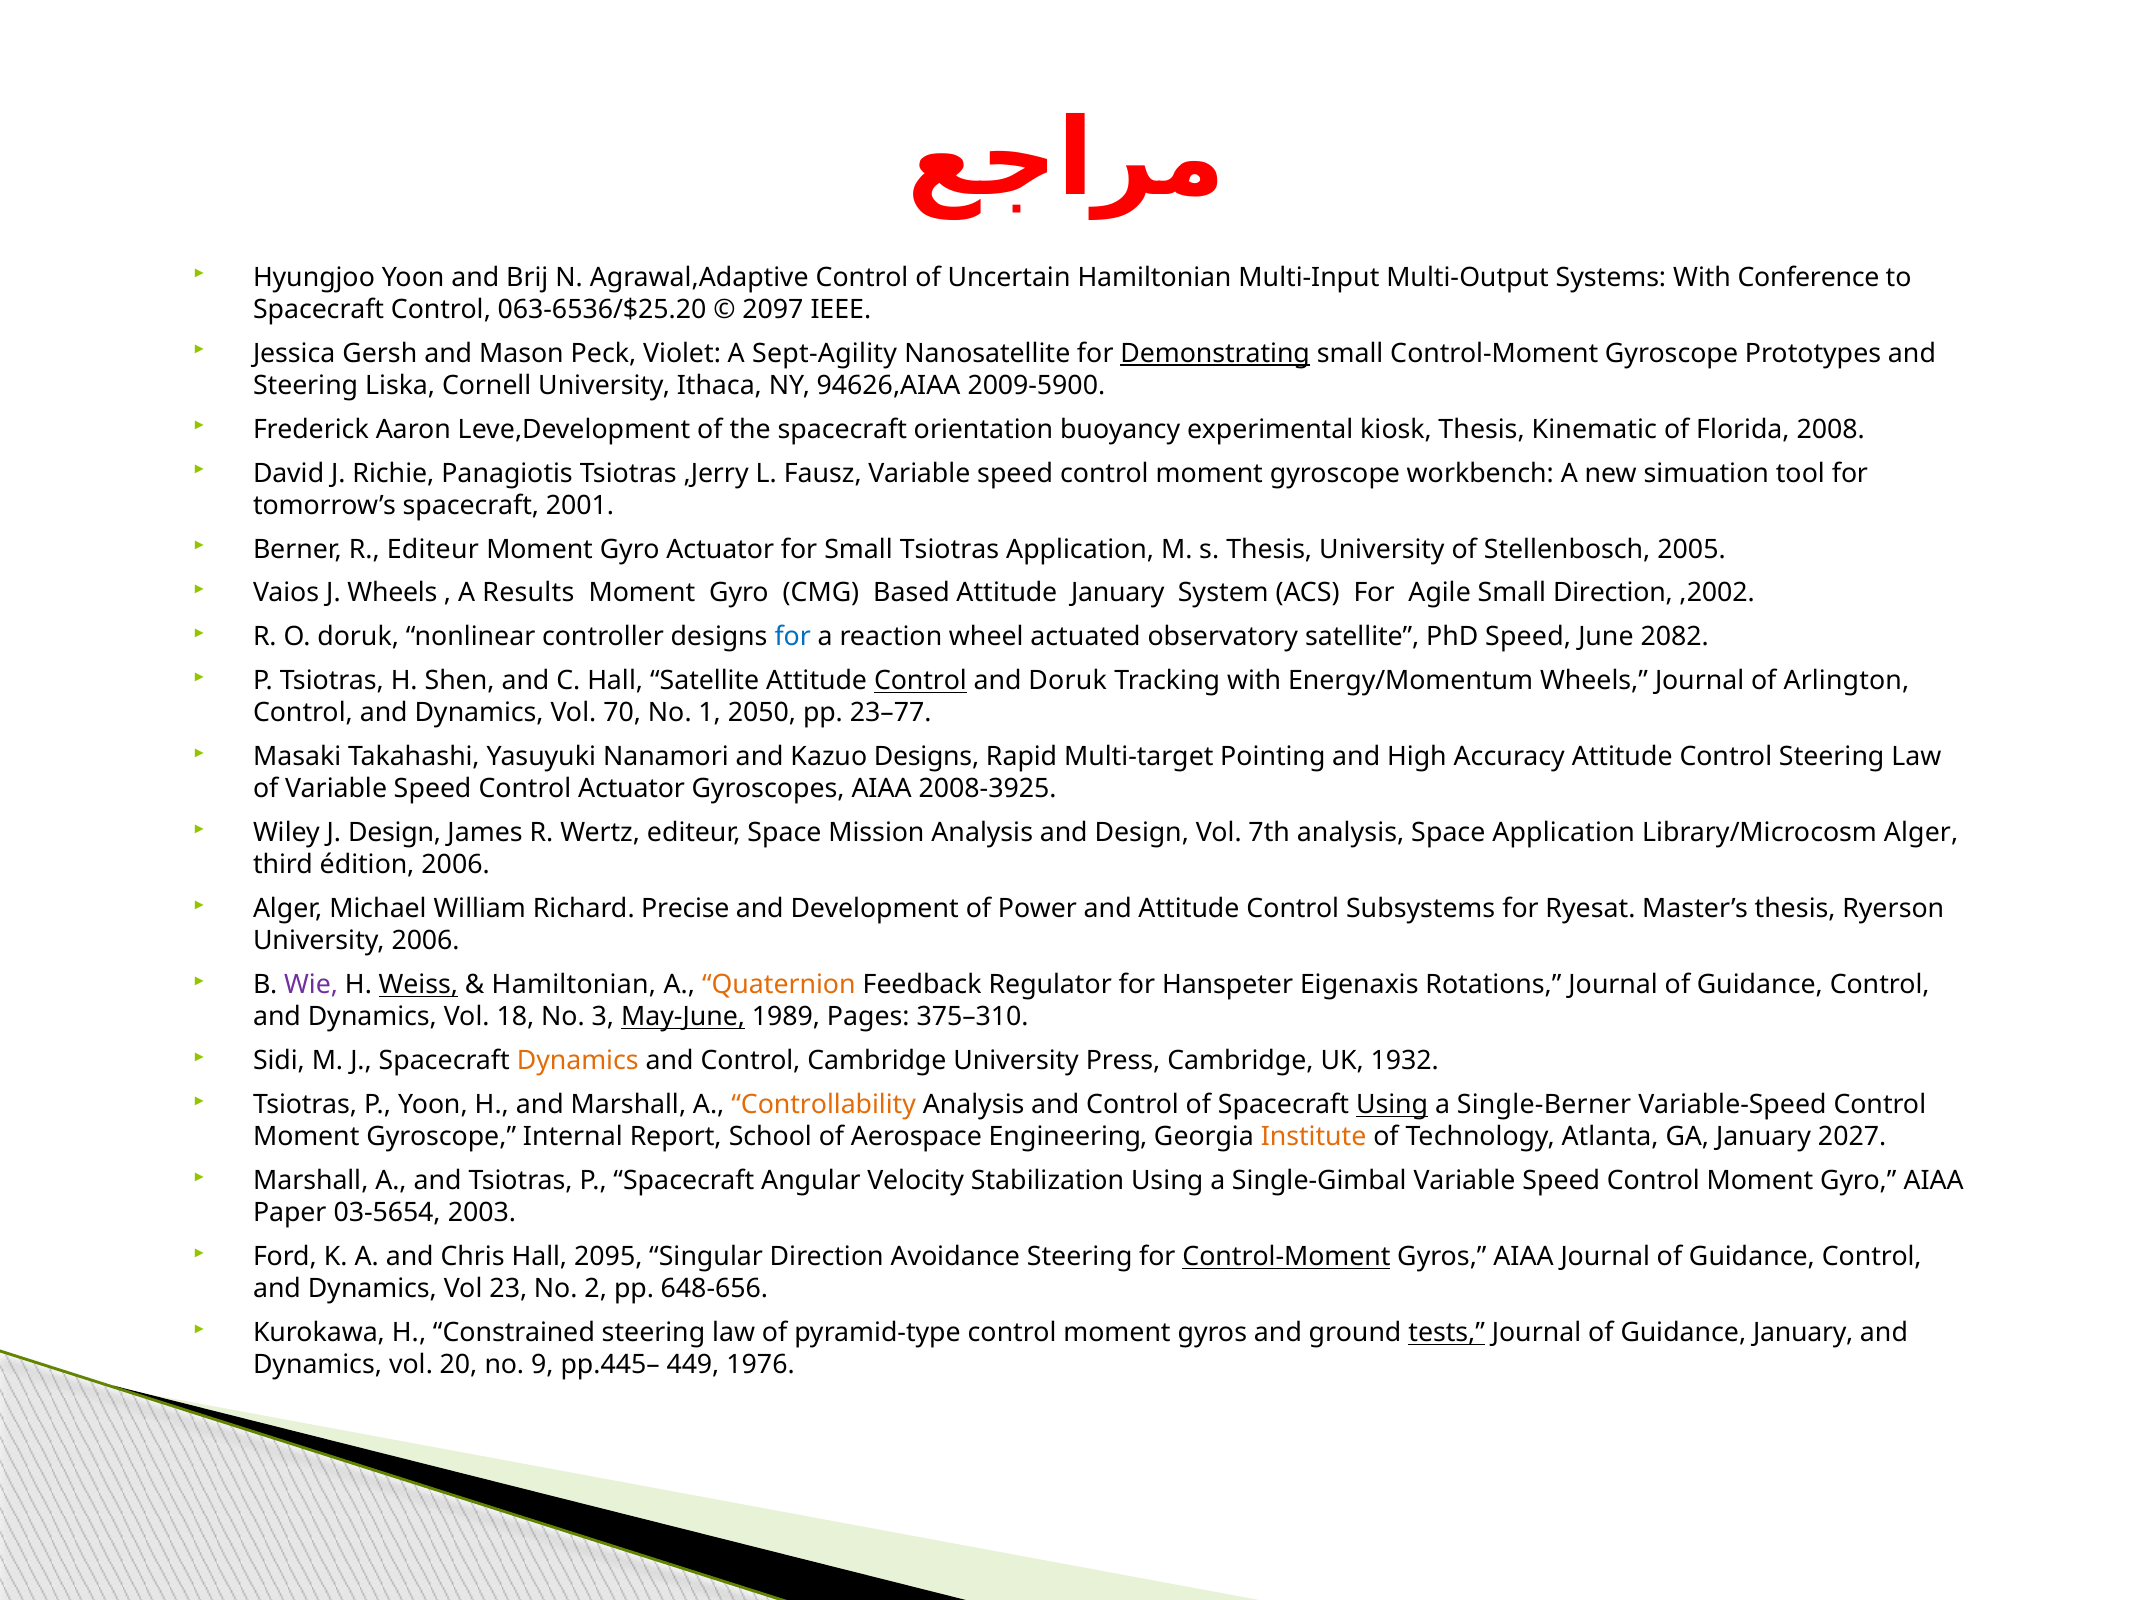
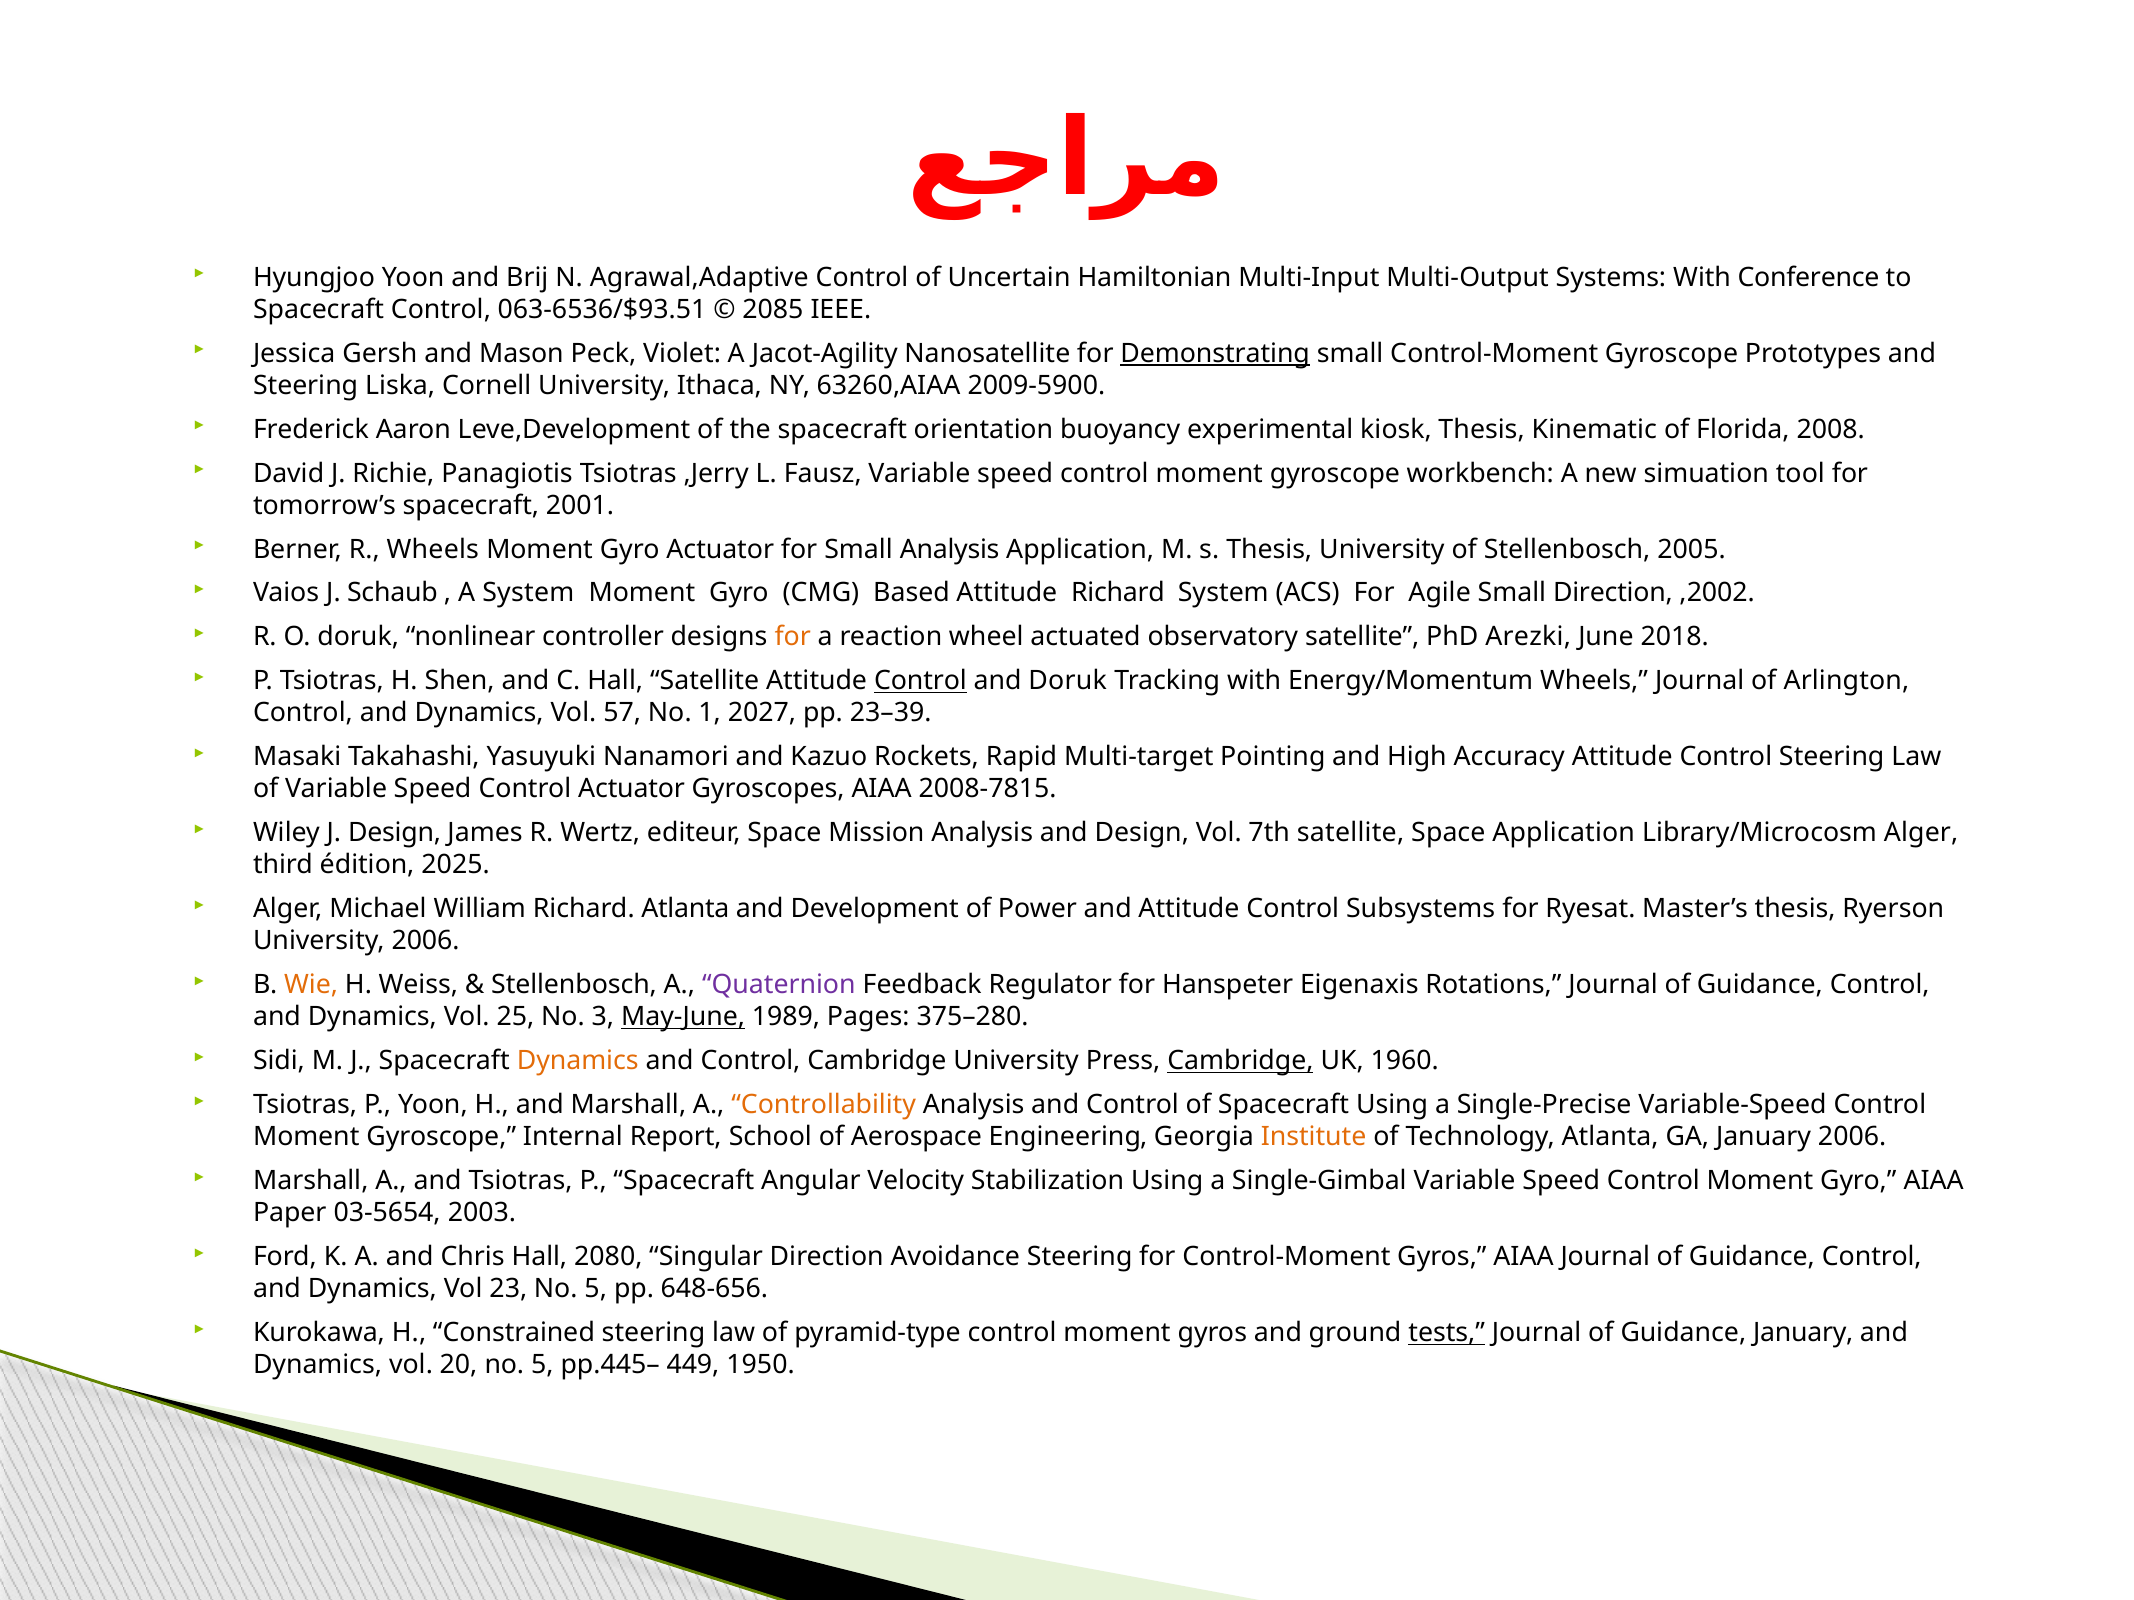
063-6536/$25.20: 063-6536/$25.20 -> 063-6536/$93.51
2097: 2097 -> 2085
Sept-Agility: Sept-Agility -> Jacot-Agility
94626,AIAA: 94626,AIAA -> 63260,AIAA
R Editeur: Editeur -> Wheels
Small Tsiotras: Tsiotras -> Analysis
J Wheels: Wheels -> Schaub
A Results: Results -> System
Attitude January: January -> Richard
for at (793, 637) colour: blue -> orange
PhD Speed: Speed -> Arezki
2082: 2082 -> 2018
70: 70 -> 57
2050: 2050 -> 2027
23–77: 23–77 -> 23–39
Kazuo Designs: Designs -> Rockets
2008-3925: 2008-3925 -> 2008-7815
7th analysis: analysis -> satellite
édition 2006: 2006 -> 2025
Richard Precise: Precise -> Atlanta
Wie colour: purple -> orange
Weiss underline: present -> none
Hamiltonian at (574, 985): Hamiltonian -> Stellenbosch
Quaternion colour: orange -> purple
18: 18 -> 25
375–310: 375–310 -> 375–280
Cambridge at (1240, 1061) underline: none -> present
1932: 1932 -> 1960
Using at (1392, 1105) underline: present -> none
Single-Berner: Single-Berner -> Single-Precise
January 2027: 2027 -> 2006
2095: 2095 -> 2080
Control-Moment at (1286, 1257) underline: present -> none
23 No 2: 2 -> 5
20 no 9: 9 -> 5
1976: 1976 -> 1950
